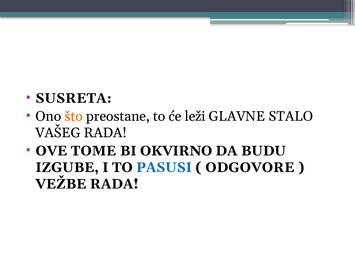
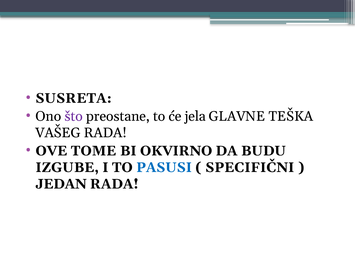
što colour: orange -> purple
leži: leži -> jela
STALO: STALO -> TEŠKA
ODGOVORE: ODGOVORE -> SPECIFIČNI
VEŽBE: VEŽBE -> JEDAN
